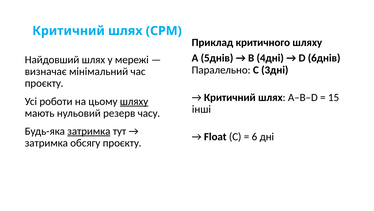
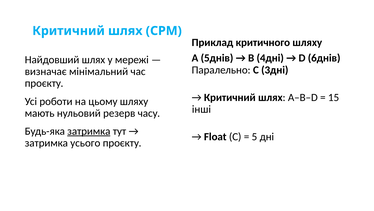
шляху at (134, 101) underline: present -> none
6: 6 -> 5
обсягу: обсягу -> усього
